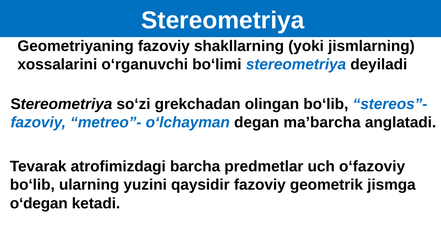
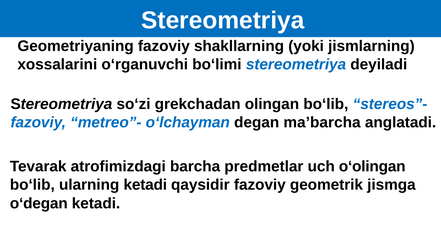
o‘fazoviy: o‘fazoviy -> o‘olingan
ularning yuzini: yuzini -> ketadi
